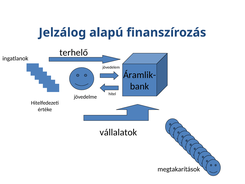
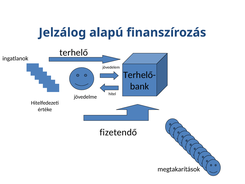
Áramlik-: Áramlik- -> Terhelő-
vállalatok: vállalatok -> fizetendő
